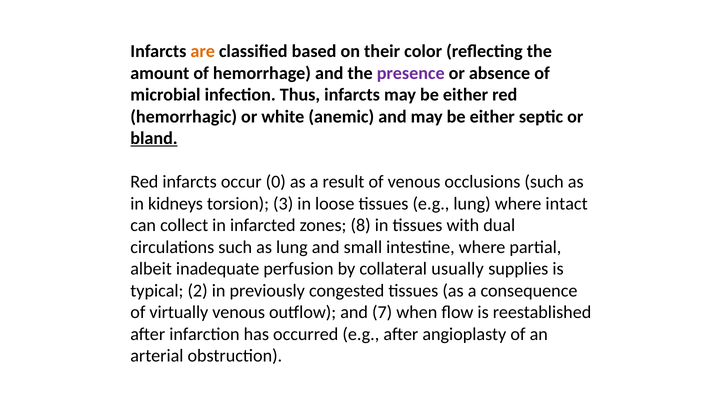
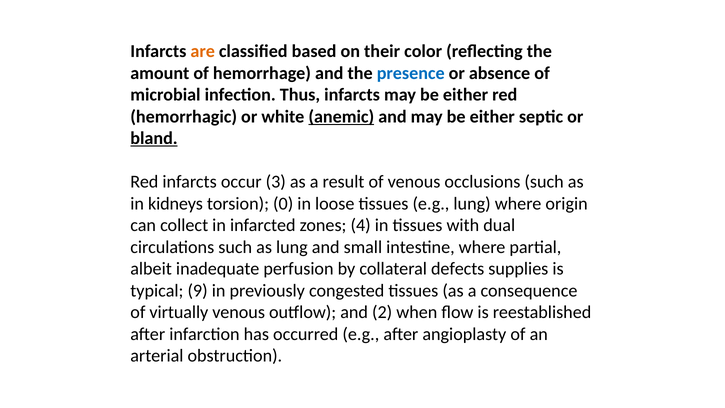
presence colour: purple -> blue
anemic underline: none -> present
0: 0 -> 3
3: 3 -> 0
intact: intact -> origin
8: 8 -> 4
usually: usually -> defects
2: 2 -> 9
7: 7 -> 2
